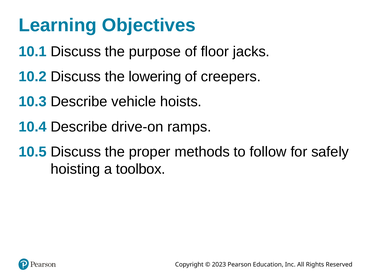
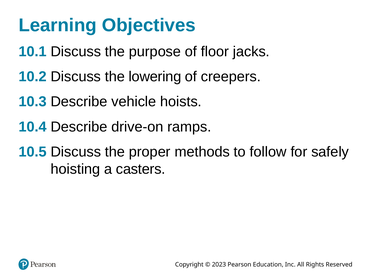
toolbox: toolbox -> casters
